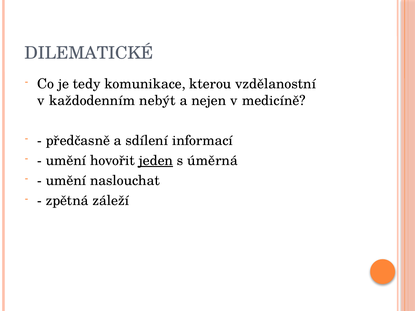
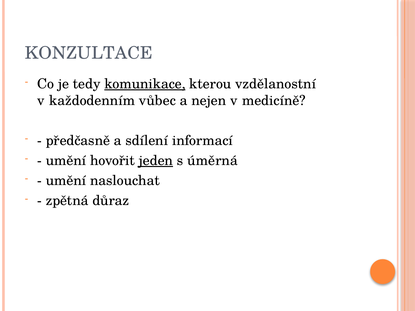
DILEMATICKÉ: DILEMATICKÉ -> KONZULTACE
komunikace underline: none -> present
nebýt: nebýt -> vůbec
záleží: záleží -> důraz
